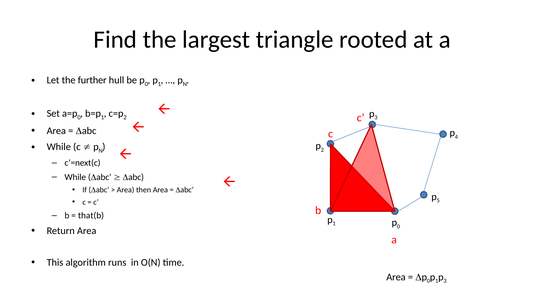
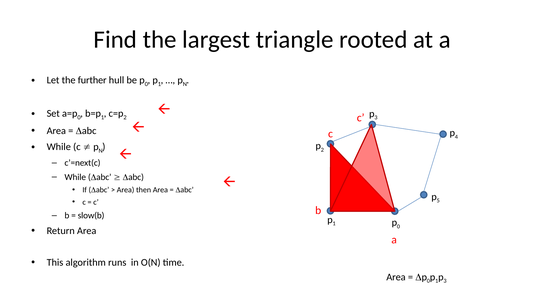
that(b: that(b -> slow(b
